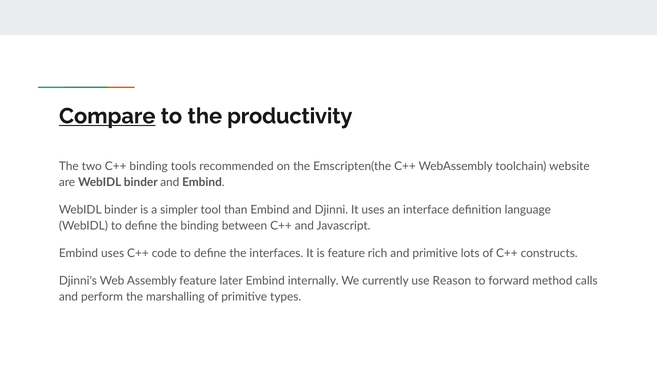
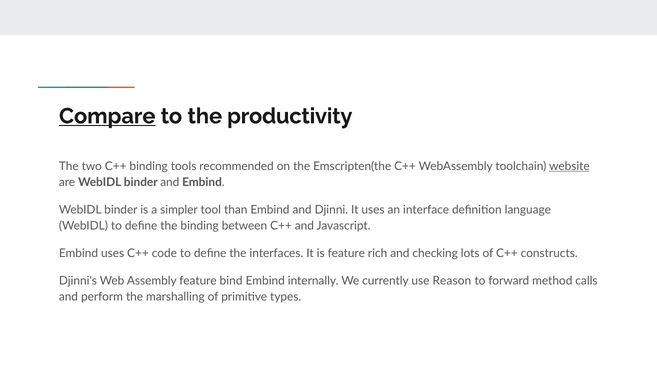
website underline: none -> present
and primitive: primitive -> checking
later: later -> bind
